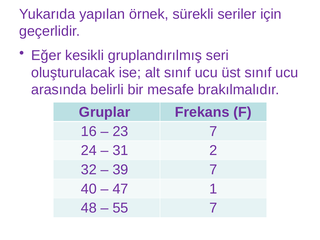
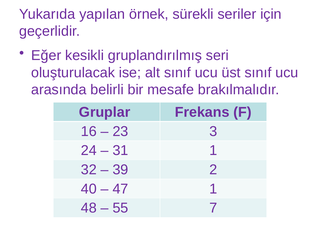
23 7: 7 -> 3
31 2: 2 -> 1
39 7: 7 -> 2
